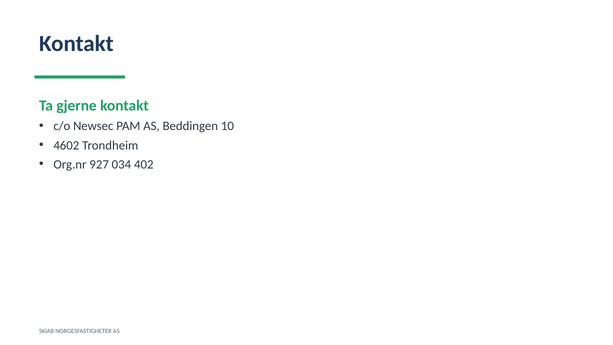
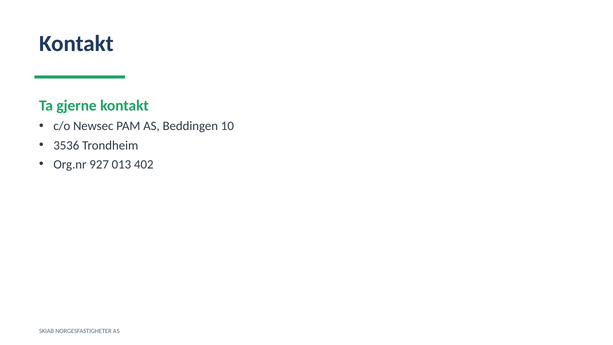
4602: 4602 -> 3536
034: 034 -> 013
